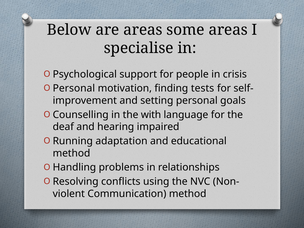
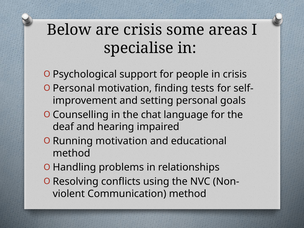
are areas: areas -> crisis
with: with -> chat
Running adaptation: adaptation -> motivation
